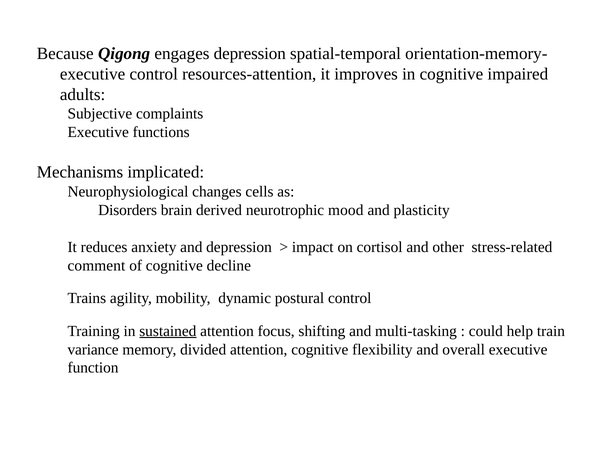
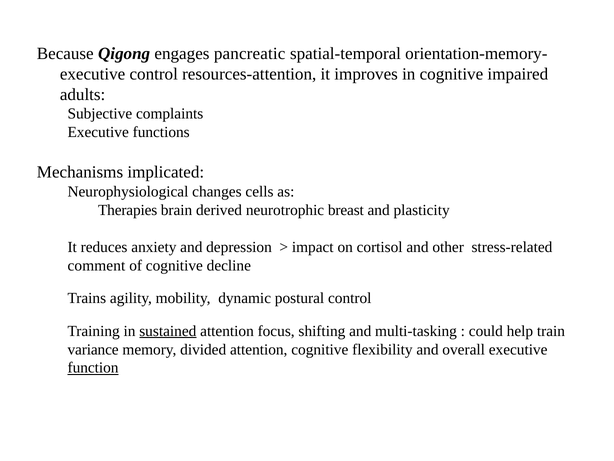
engages depression: depression -> pancreatic
Disorders: Disorders -> Therapies
mood: mood -> breast
function underline: none -> present
